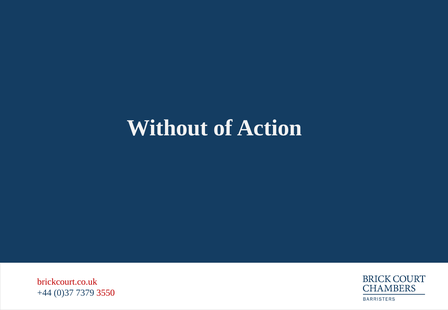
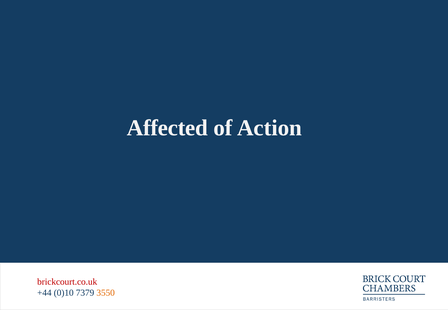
Without: Without -> Affected
0)37: 0)37 -> 0)10
3550 colour: red -> orange
